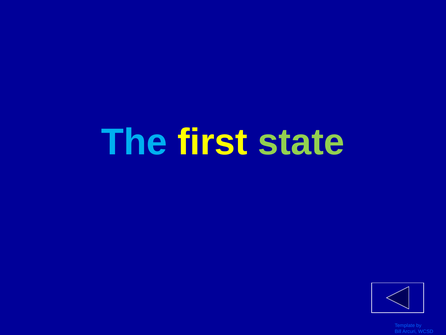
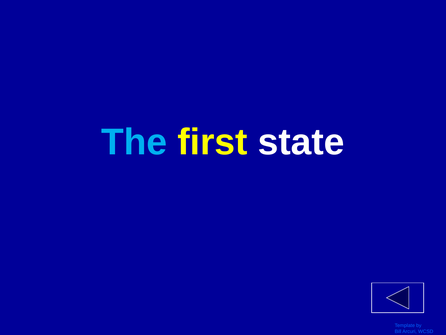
state colour: light green -> white
